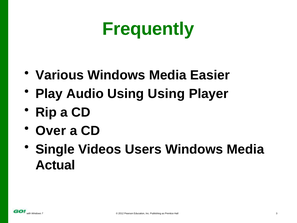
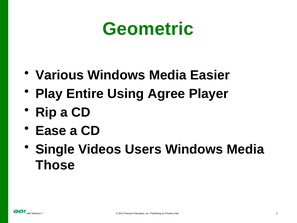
Frequently: Frequently -> Geometric
Audio: Audio -> Entire
Using Using: Using -> Agree
Over: Over -> Ease
Actual: Actual -> Those
